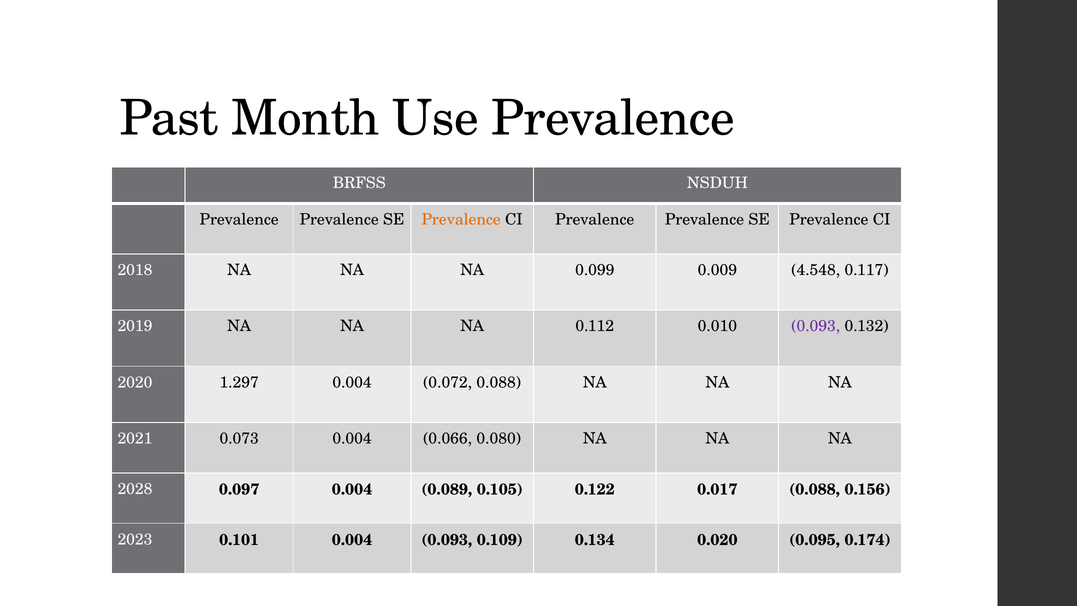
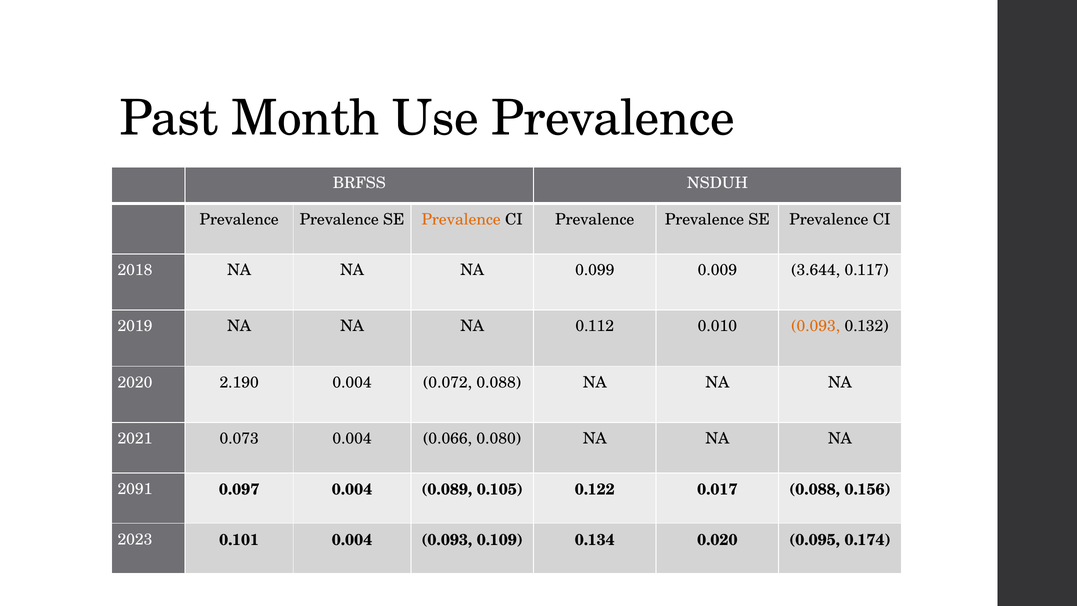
4.548: 4.548 -> 3.644
0.093 at (816, 326) colour: purple -> orange
1.297: 1.297 -> 2.190
2028: 2028 -> 2091
